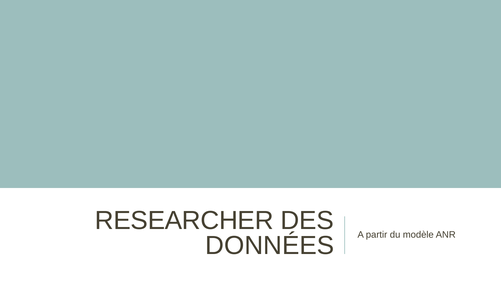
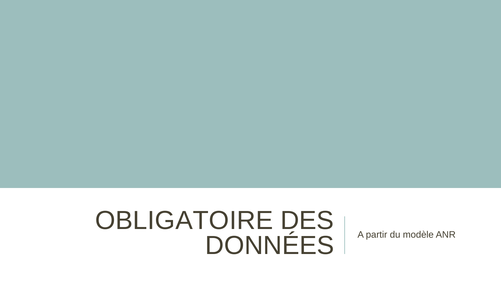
RESEARCHER: RESEARCHER -> OBLIGATOIRE
